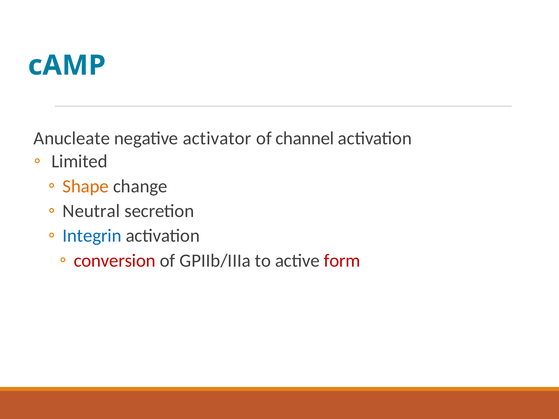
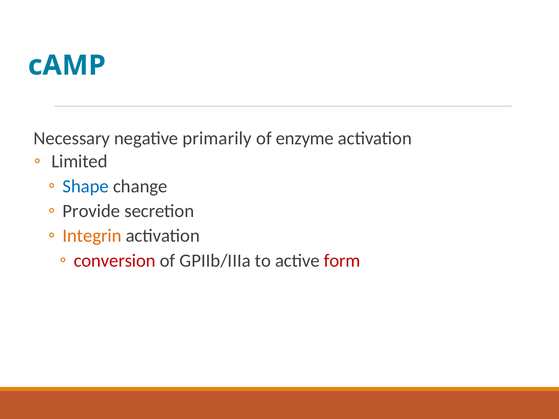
Anucleate: Anucleate -> Necessary
activator: activator -> primarily
channel: channel -> enzyme
Shape colour: orange -> blue
Neutral: Neutral -> Provide
Integrin colour: blue -> orange
